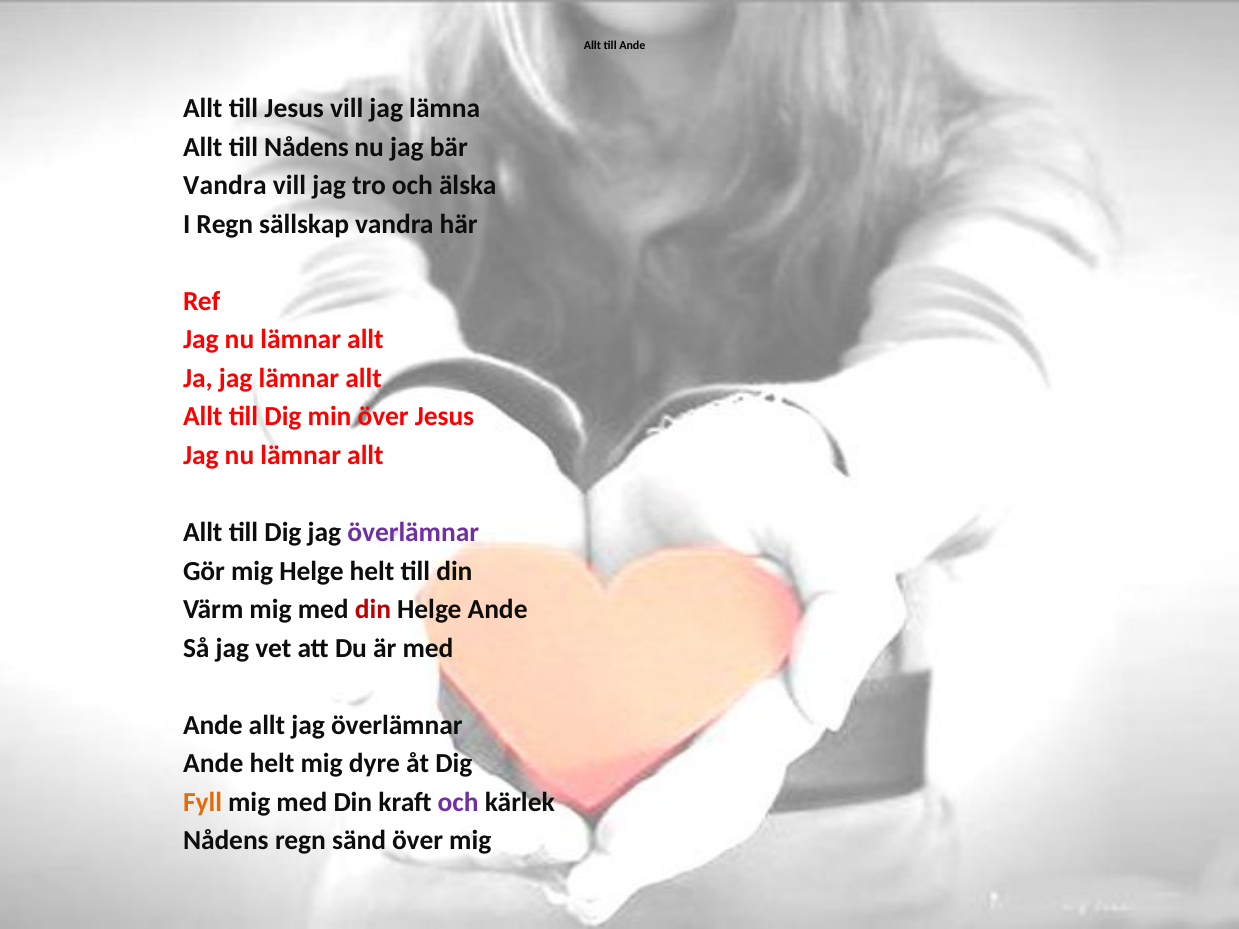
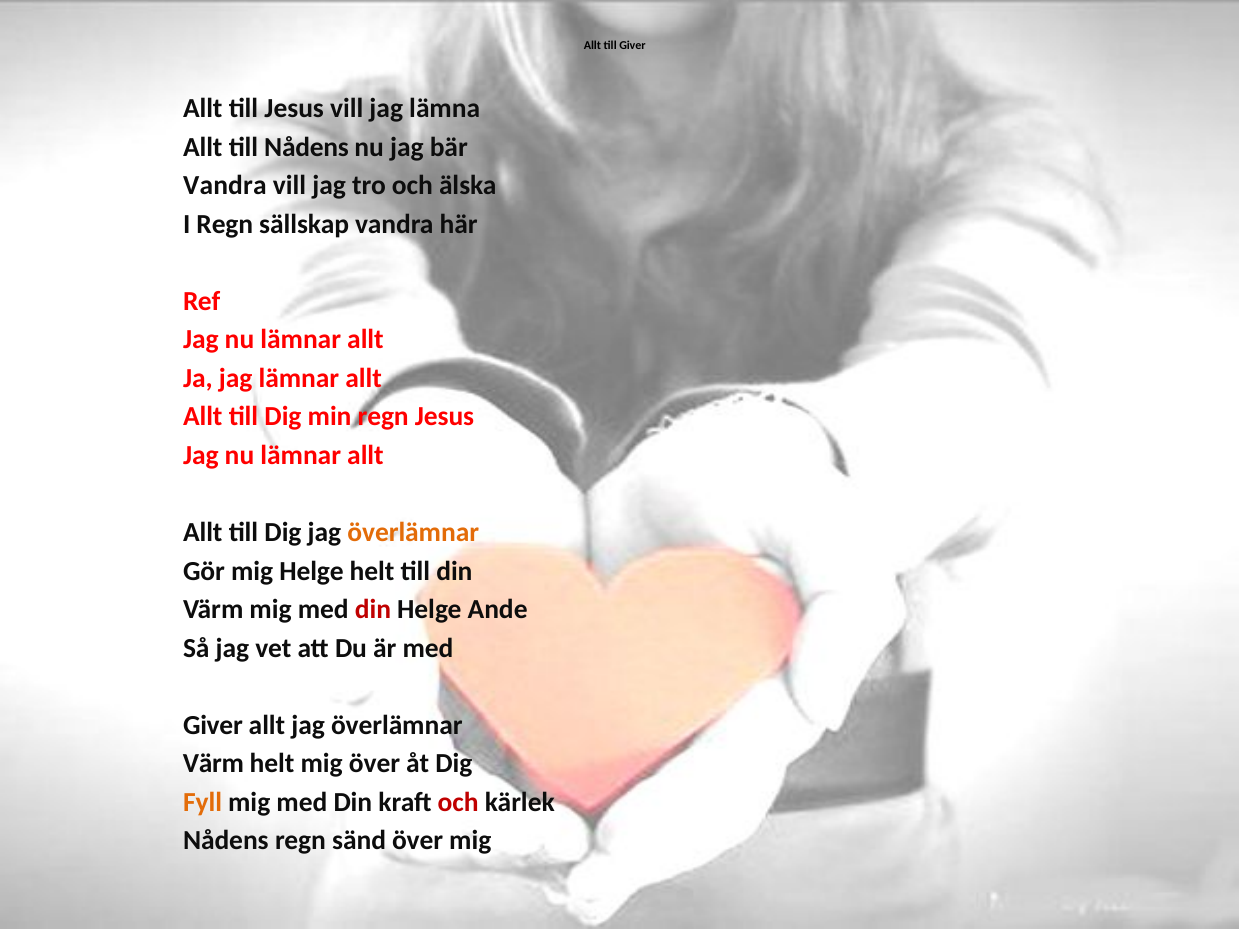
till Ande: Ande -> Giver
min över: över -> regn
överlämnar at (413, 533) colour: purple -> orange
Ande at (213, 725): Ande -> Giver
Ande at (213, 764): Ande -> Värm
mig dyre: dyre -> över
och at (458, 802) colour: purple -> red
